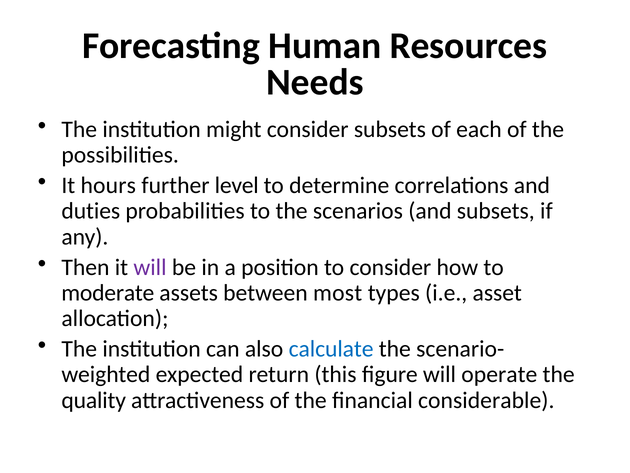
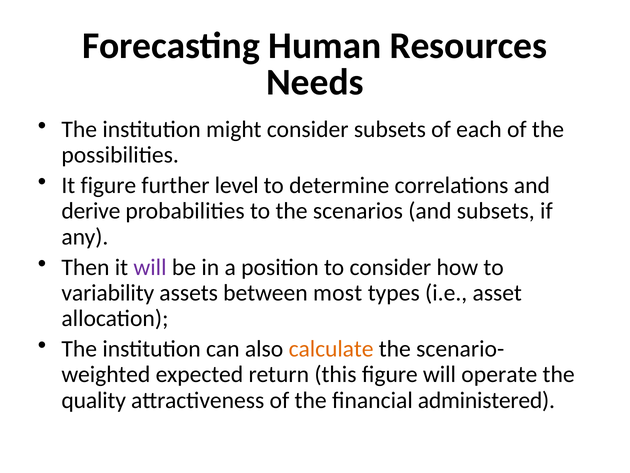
It hours: hours -> figure
duties: duties -> derive
moderate: moderate -> variability
calculate colour: blue -> orange
considerable: considerable -> administered
